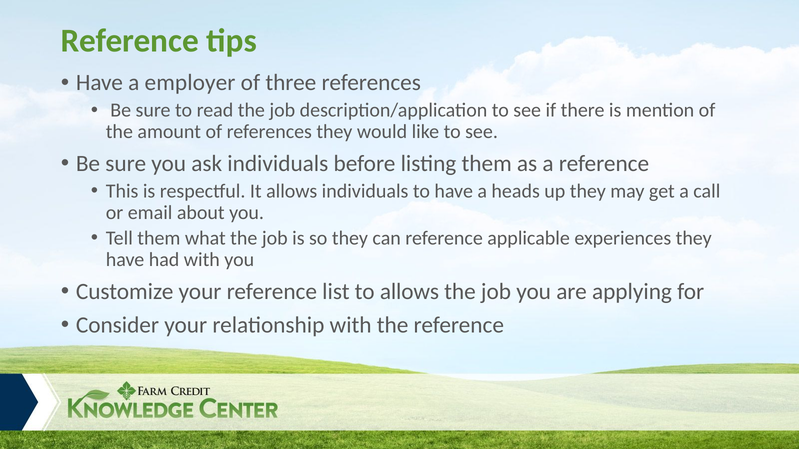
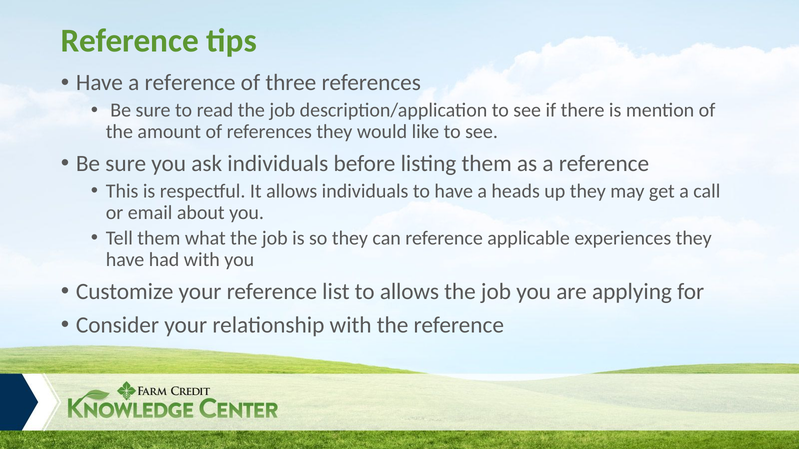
Have a employer: employer -> reference
